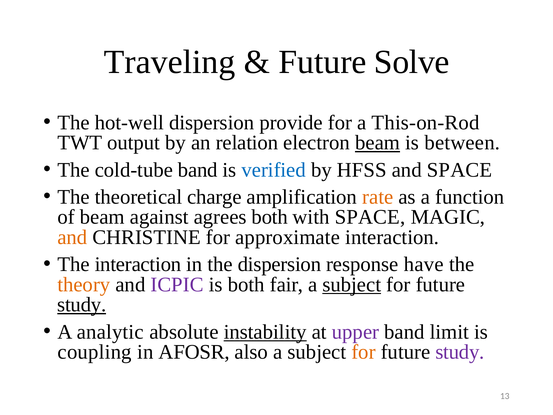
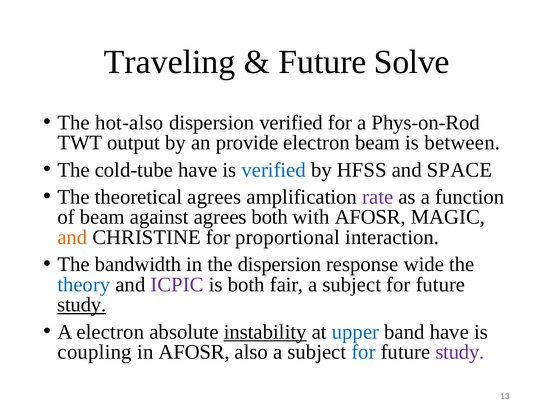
hot-well: hot-well -> hot-also
dispersion provide: provide -> verified
This-on-Rod: This-on-Rod -> Phys-on-Rod
relation: relation -> provide
beam at (378, 143) underline: present -> none
cold-tube band: band -> have
theoretical charge: charge -> agrees
rate colour: orange -> purple
with SPACE: SPACE -> AFOSR
approximate: approximate -> proportional
The interaction: interaction -> bandwidth
have: have -> wide
theory colour: orange -> blue
subject at (352, 284) underline: present -> none
A analytic: analytic -> electron
upper colour: purple -> blue
band limit: limit -> have
for at (364, 352) colour: orange -> blue
